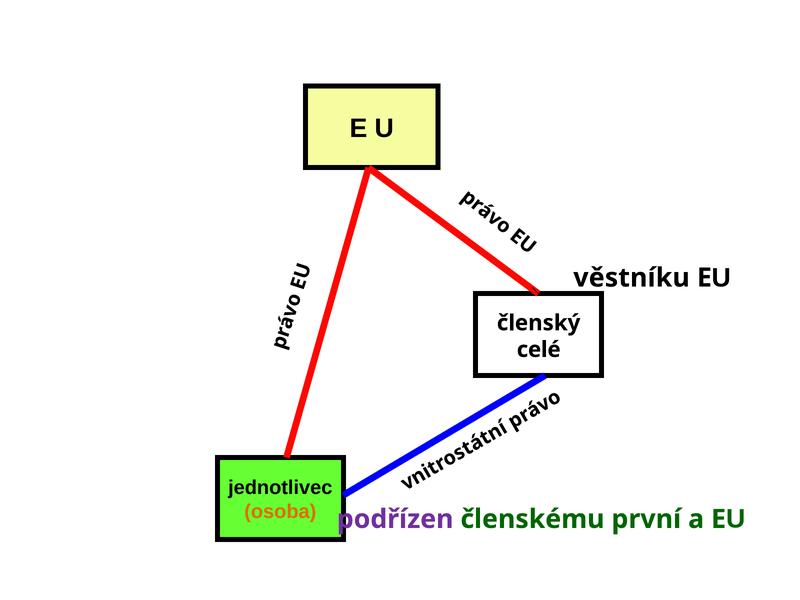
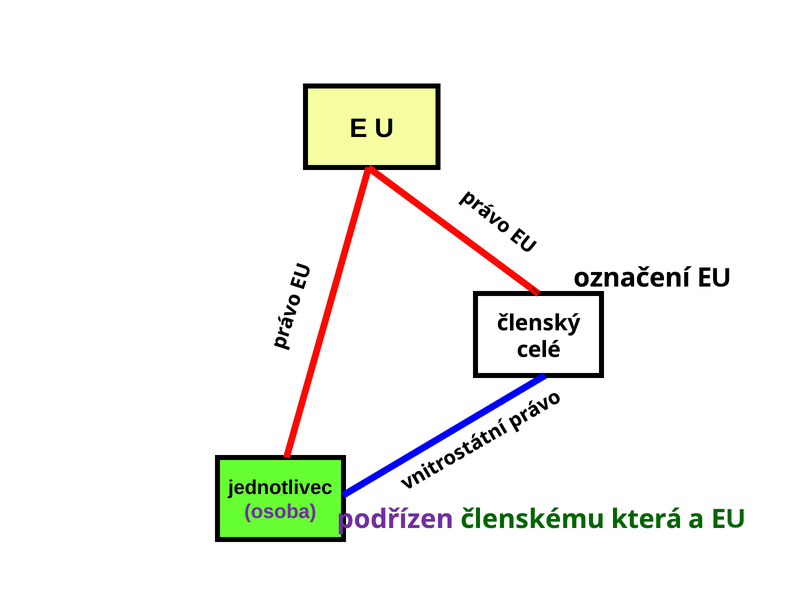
věstníku: věstníku -> označení
osoba colour: orange -> purple
první: první -> která
